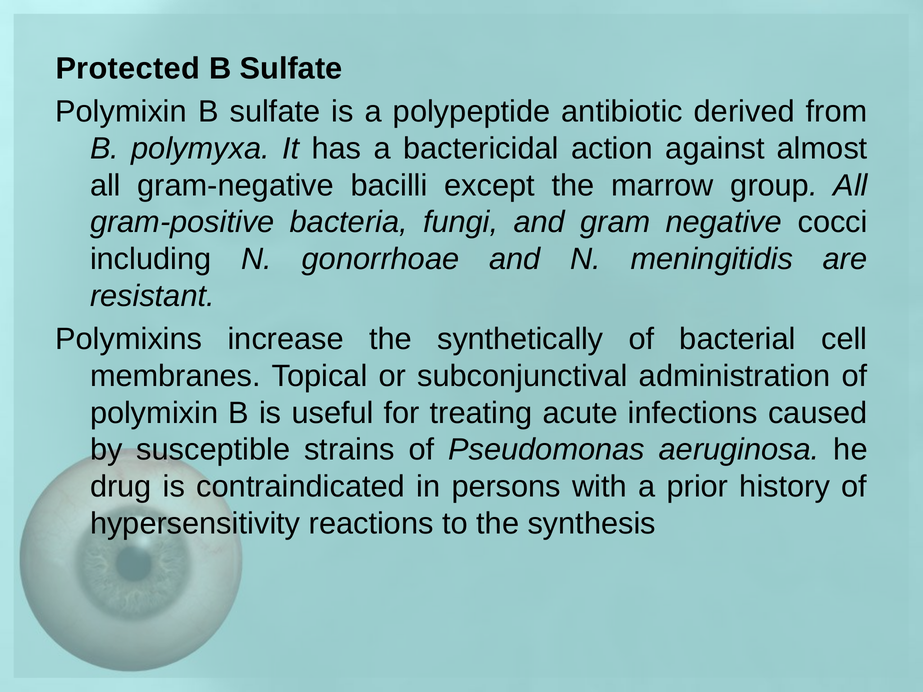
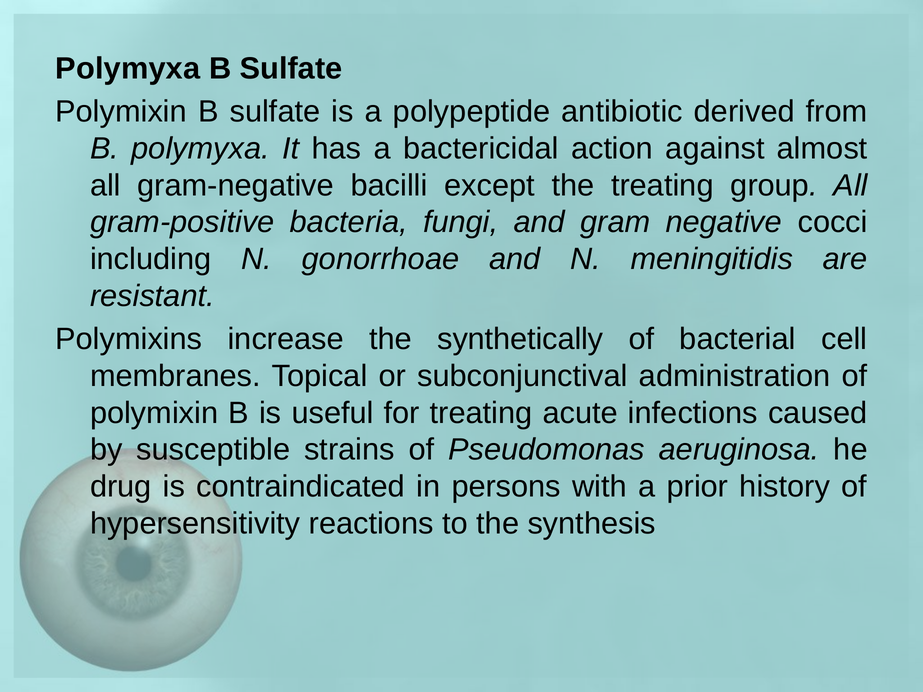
Protected at (128, 69): Protected -> Polymyxa
the marrow: marrow -> treating
